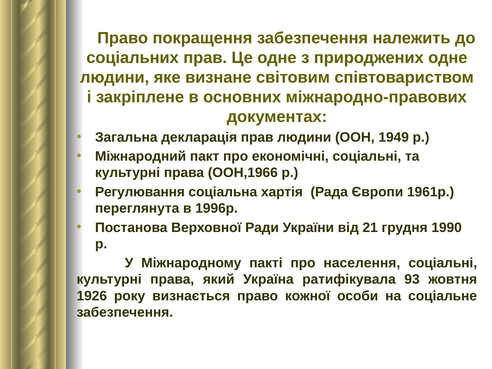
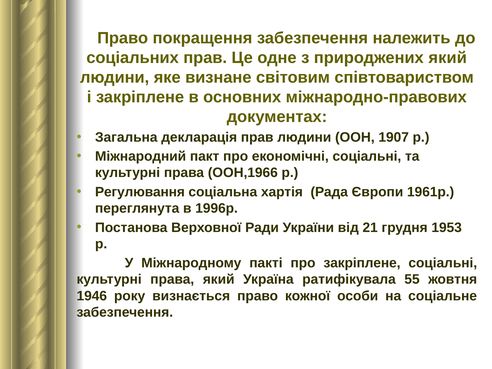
природжених одне: одне -> який
1949: 1949 -> 1907
1990: 1990 -> 1953
про населення: населення -> закріплене
93: 93 -> 55
1926: 1926 -> 1946
